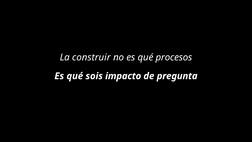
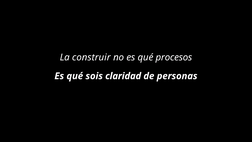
impacto: impacto -> claridad
pregunta: pregunta -> personas
